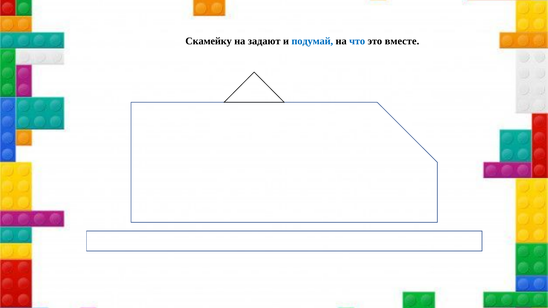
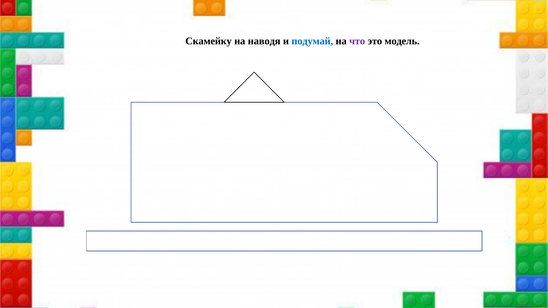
задают: задают -> наводя
что colour: blue -> purple
вместе: вместе -> модель
